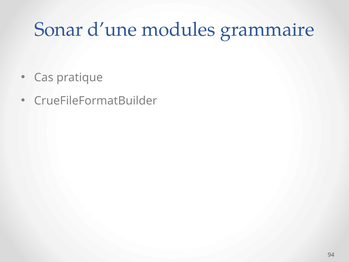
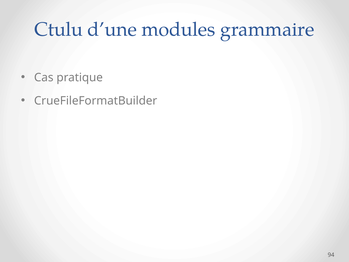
Sonar: Sonar -> Ctulu
